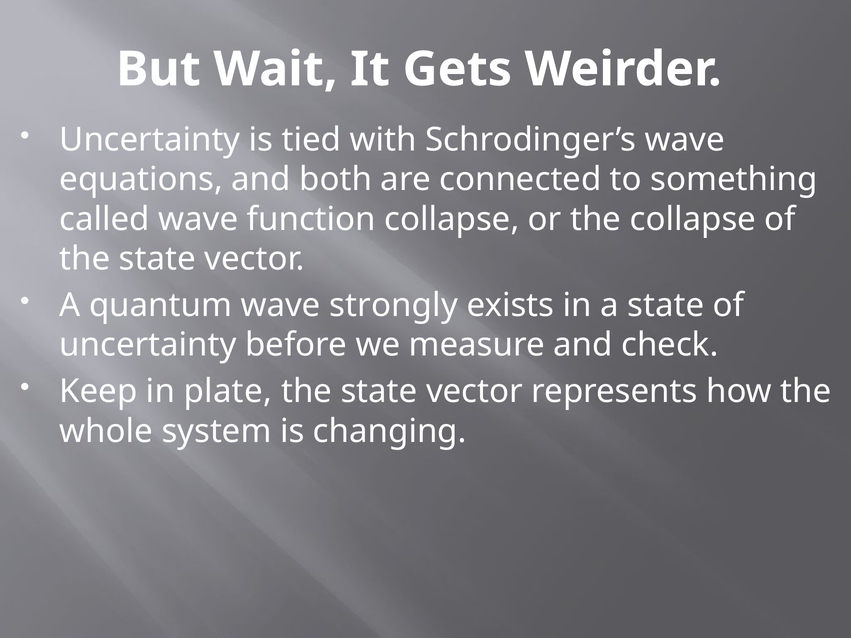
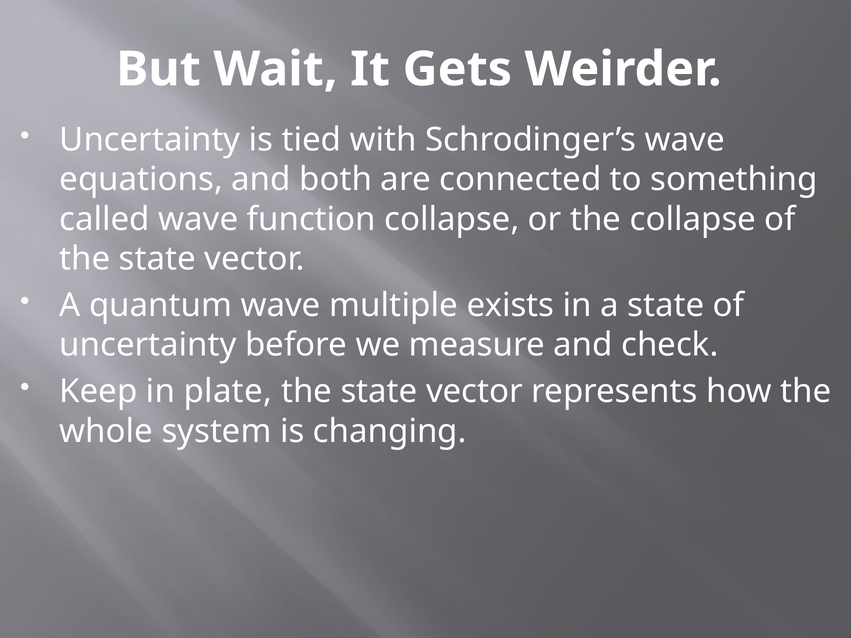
strongly: strongly -> multiple
